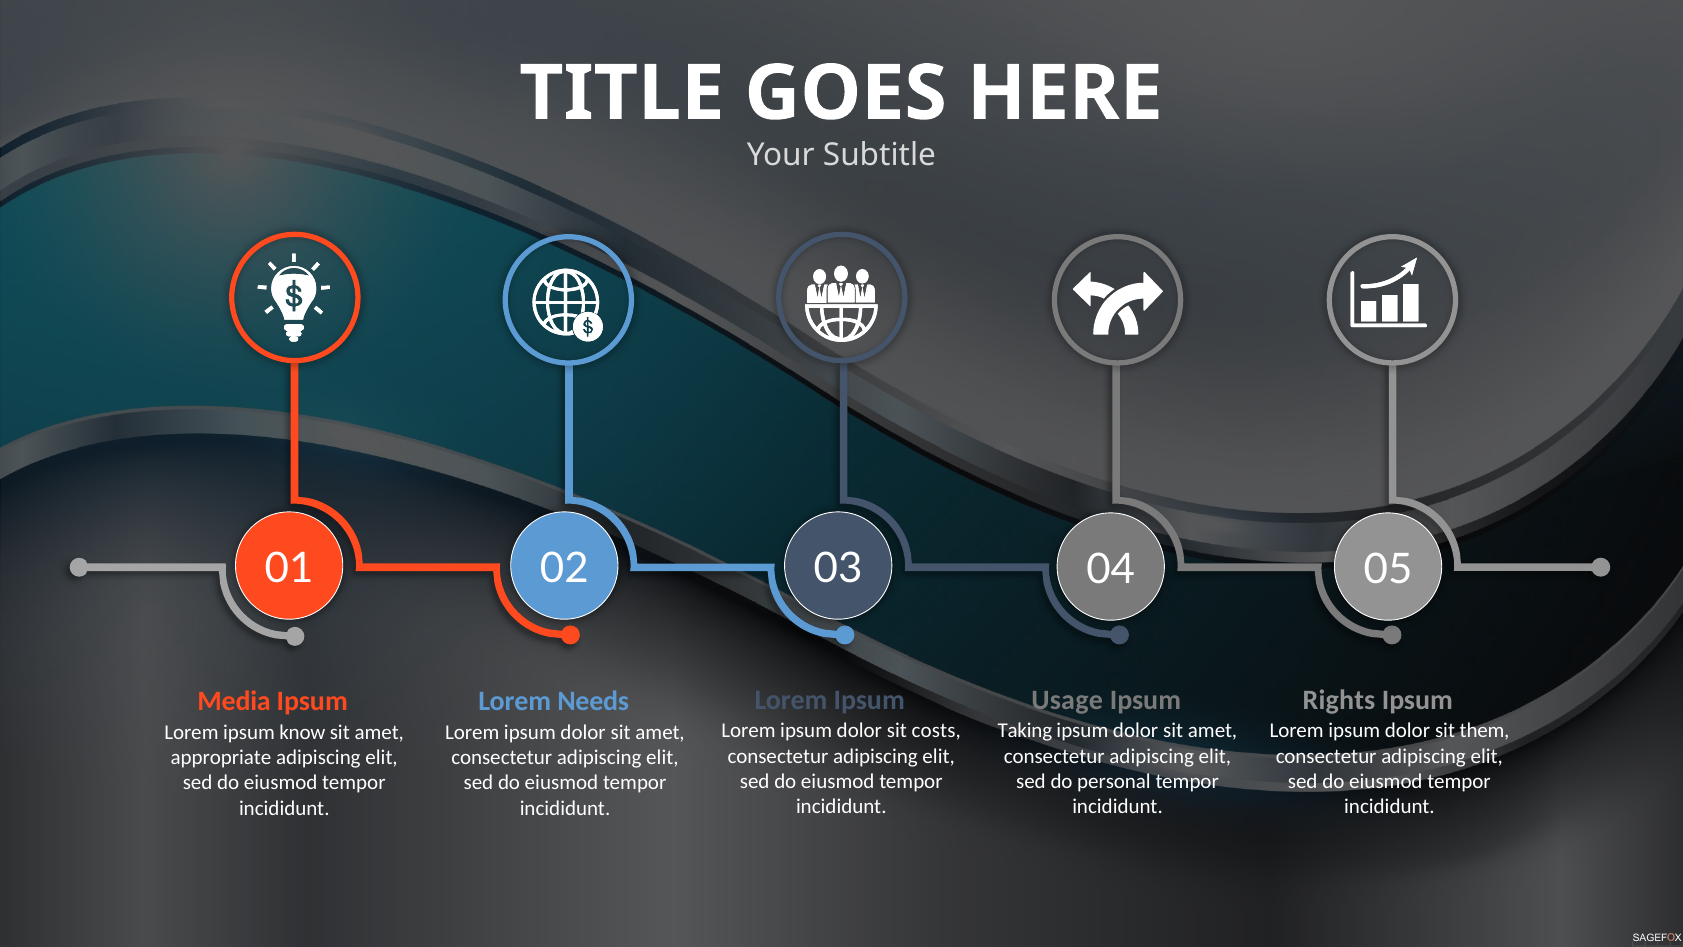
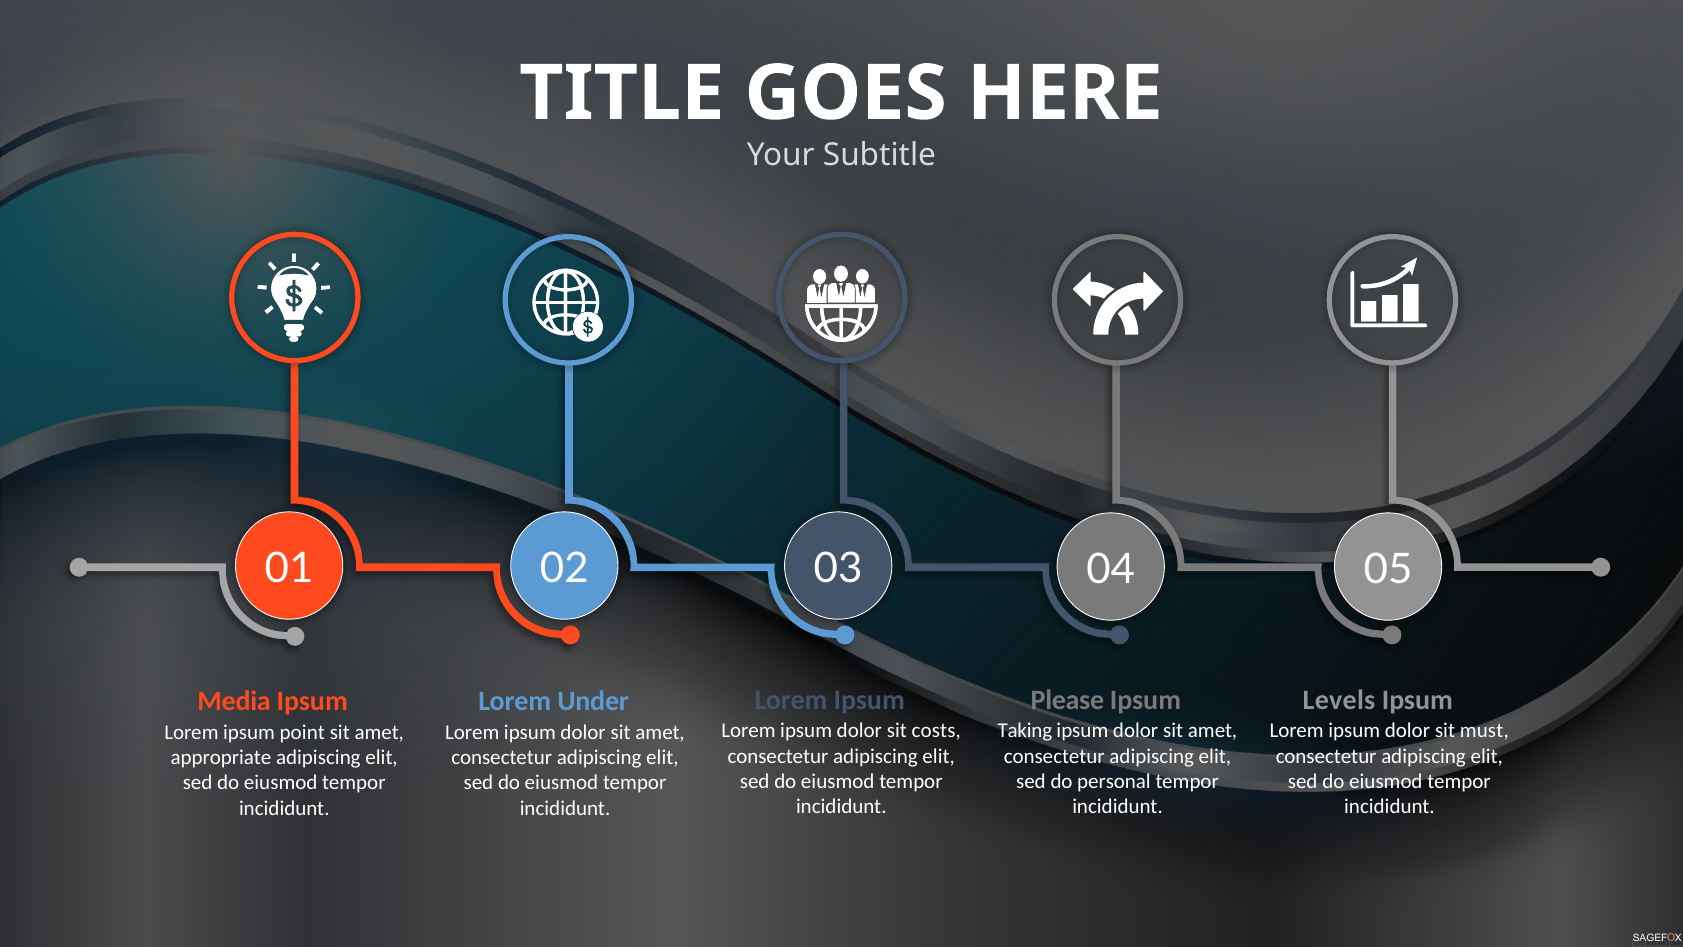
Usage: Usage -> Please
Rights: Rights -> Levels
Needs: Needs -> Under
them: them -> must
know: know -> point
